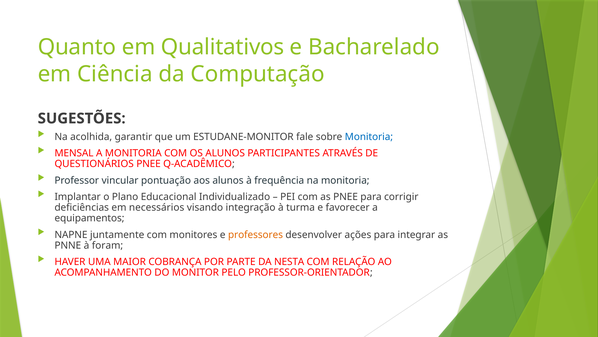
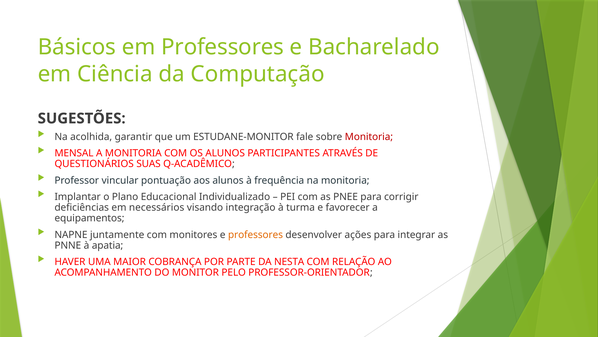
Quanto: Quanto -> Básicos
em Qualitativos: Qualitativos -> Professores
Monitoria at (369, 137) colour: blue -> red
QUESTIONÁRIOS PNEE: PNEE -> SUAS
foram: foram -> apatia
